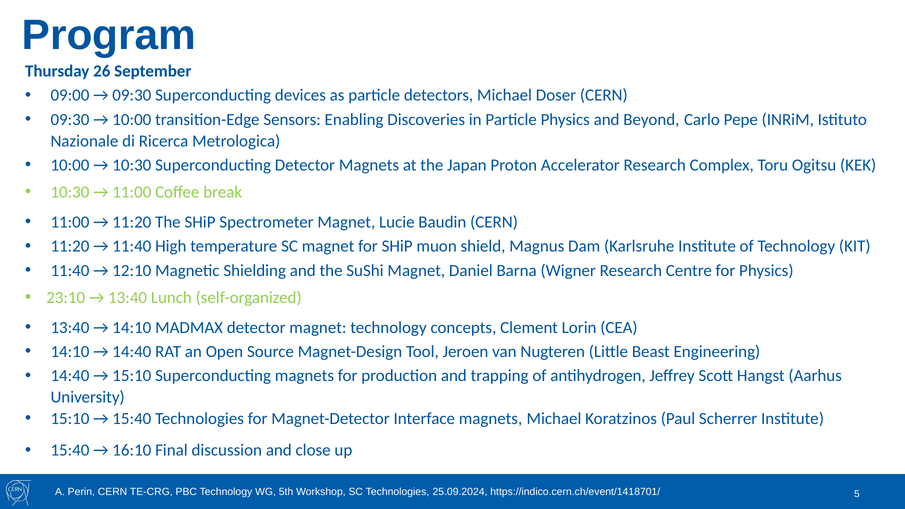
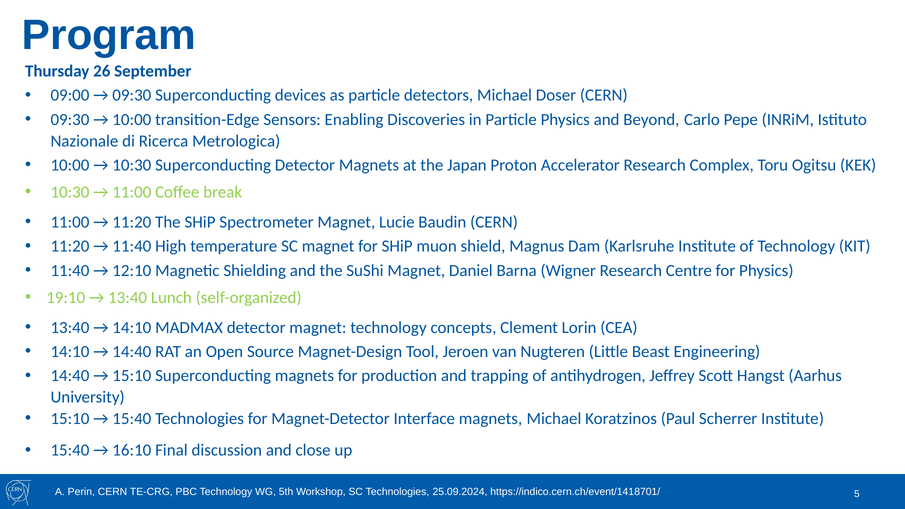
23:10: 23:10 -> 19:10
